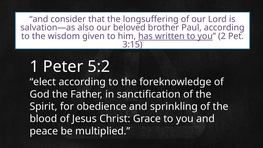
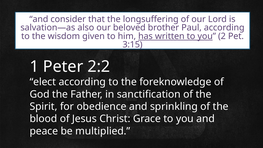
5:2: 5:2 -> 2:2
